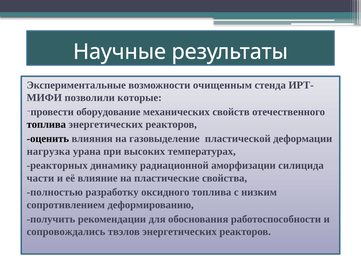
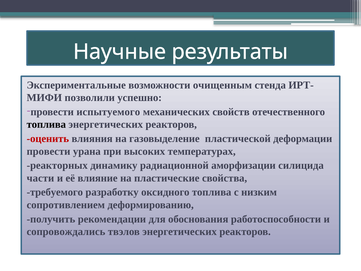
которые: которые -> успешно
оборудование: оборудование -> испытуемого
оценить colour: black -> red
нагрузка at (48, 151): нагрузка -> провести
полностью: полностью -> требуемого
